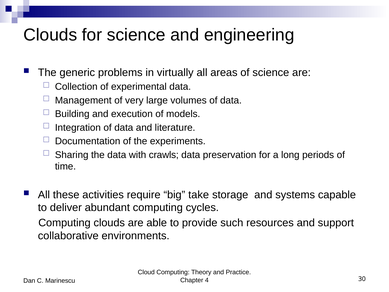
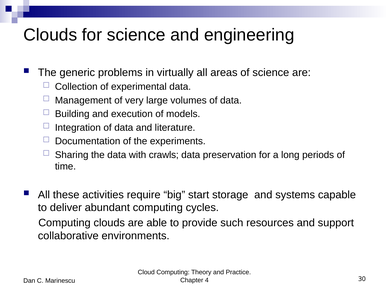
take: take -> start
